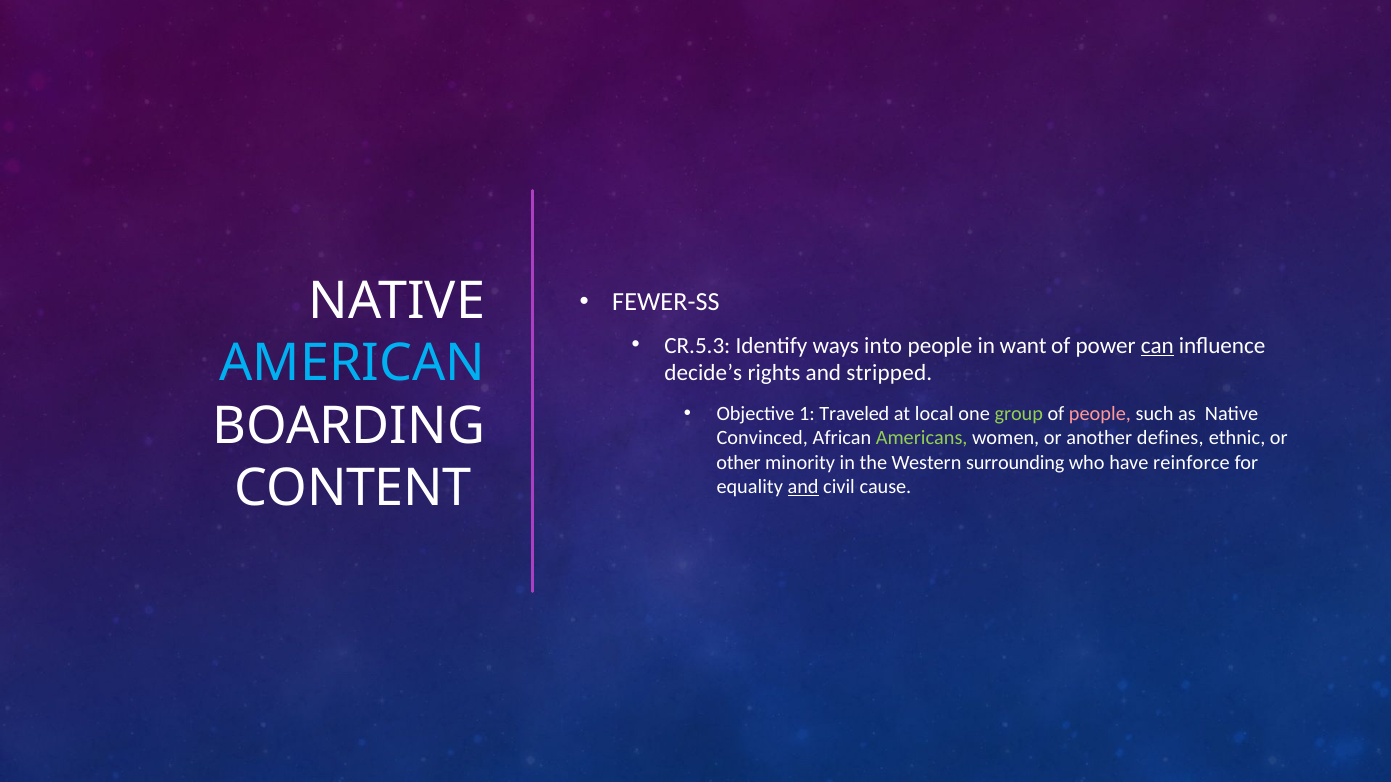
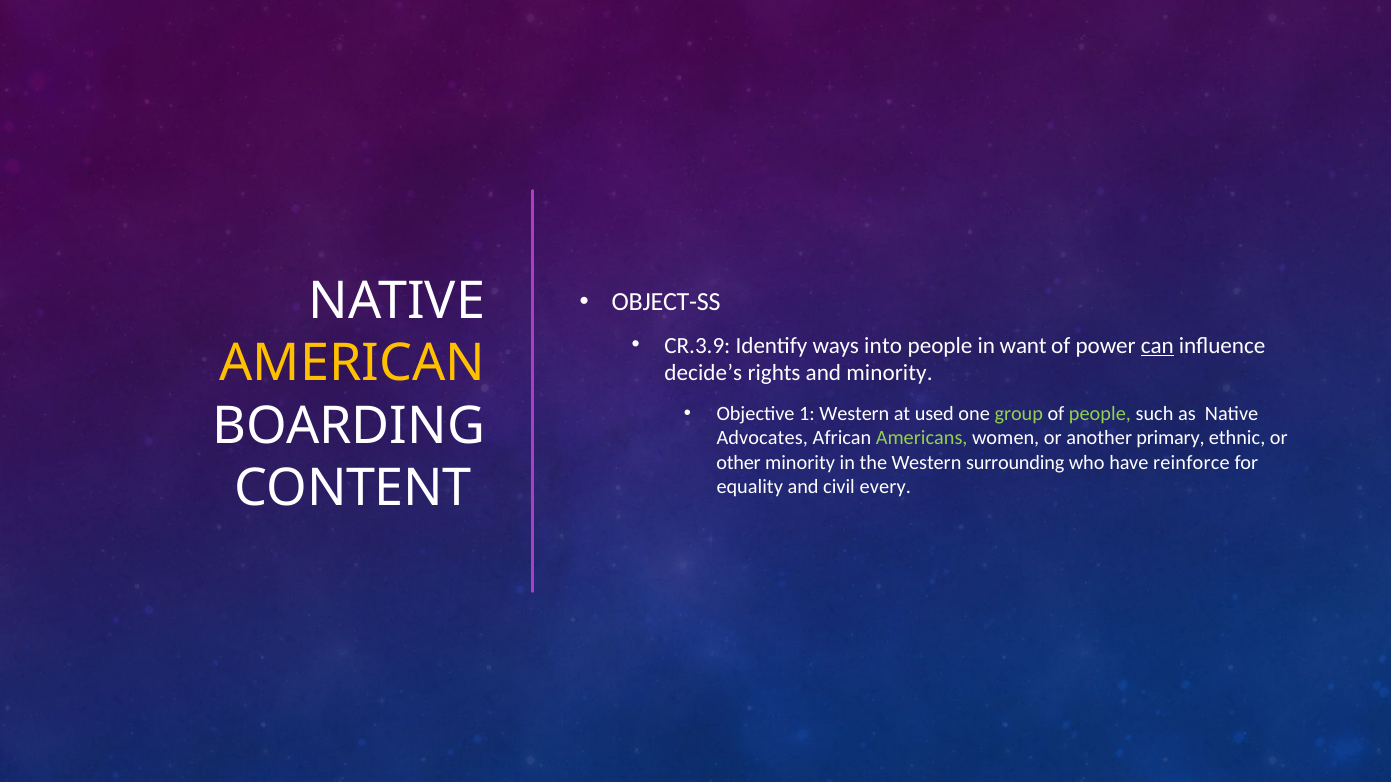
FEWER-SS: FEWER-SS -> OBJECT-SS
CR.5.3: CR.5.3 -> CR.3.9
AMERICAN colour: light blue -> yellow
and stripped: stripped -> minority
1 Traveled: Traveled -> Western
local: local -> used
people at (1100, 414) colour: pink -> light green
Convinced: Convinced -> Advocates
defines: defines -> primary
and at (803, 487) underline: present -> none
cause: cause -> every
